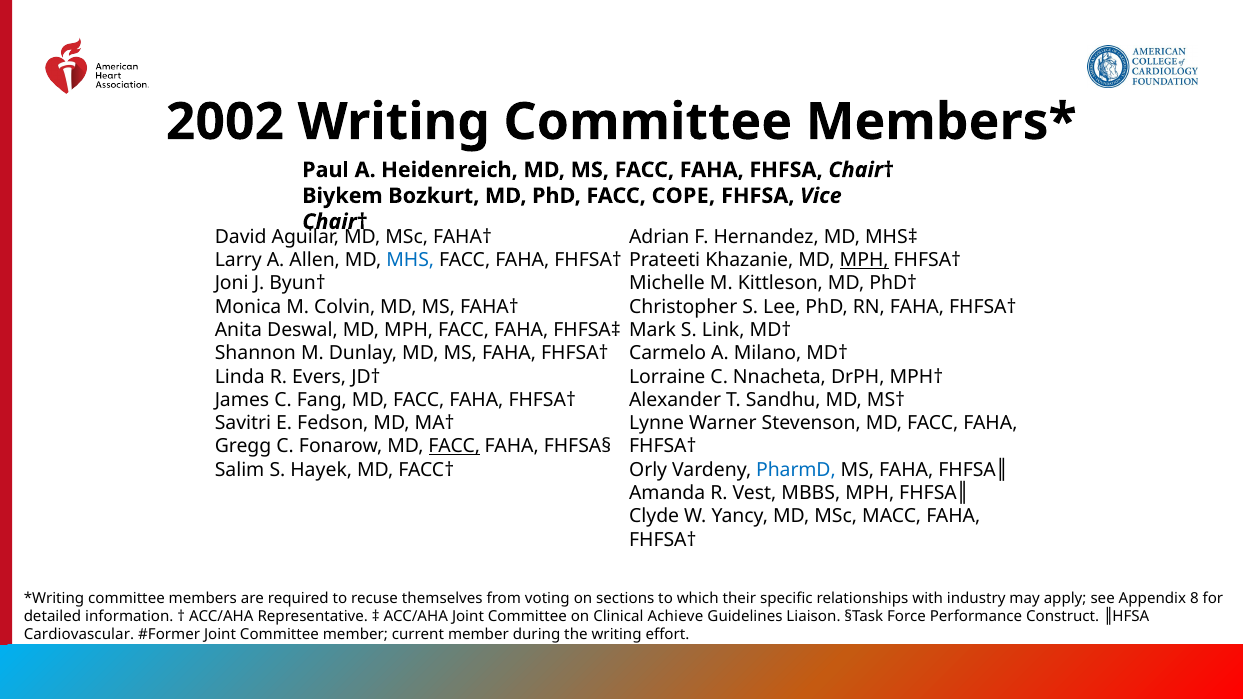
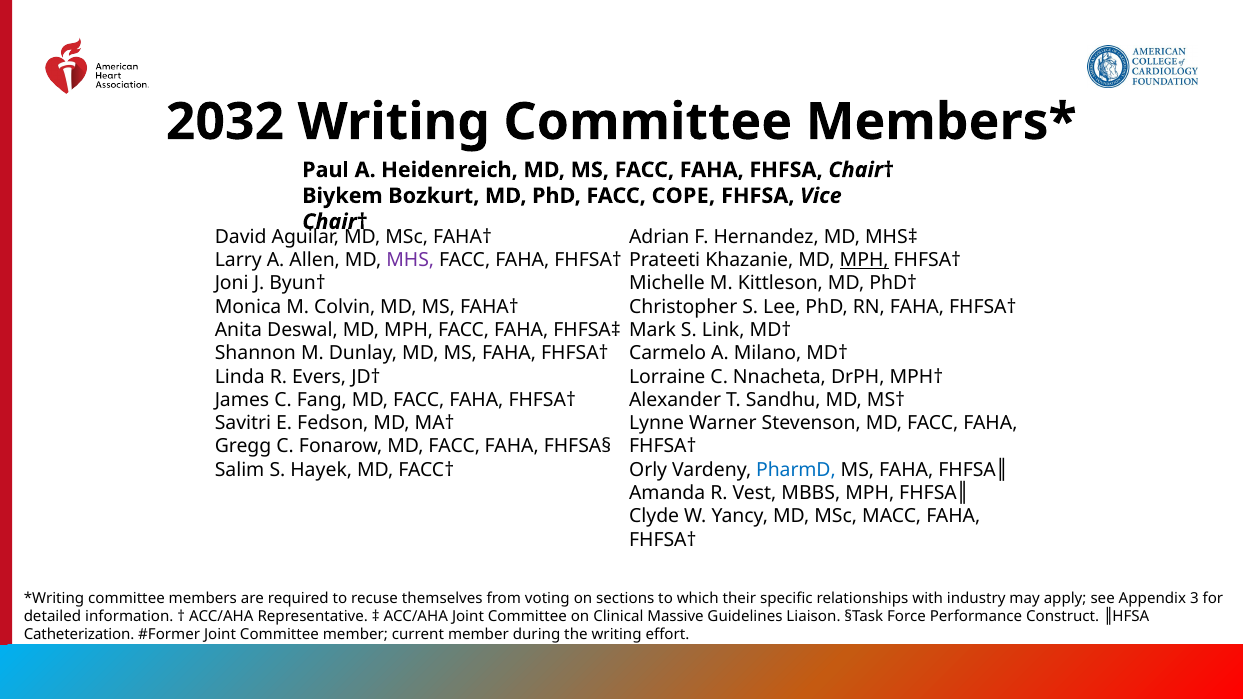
2002: 2002 -> 2032
MHS colour: blue -> purple
FACC at (454, 447) underline: present -> none
8: 8 -> 3
Achieve: Achieve -> Massive
Cardiovascular: Cardiovascular -> Catheterization
